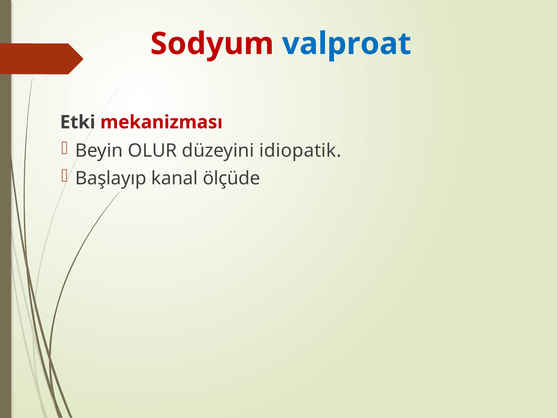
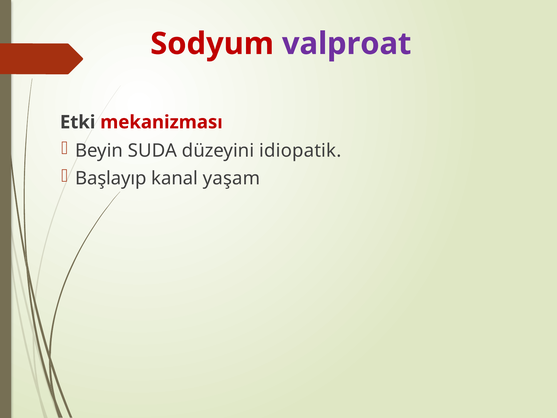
valproat colour: blue -> purple
OLUR: OLUR -> SUDA
ölçüde: ölçüde -> yaşam
